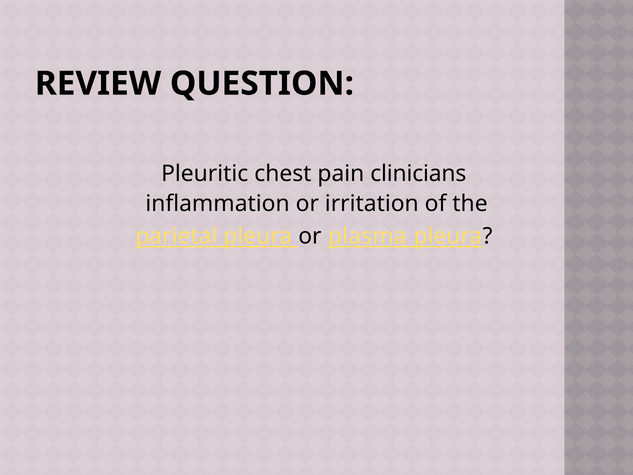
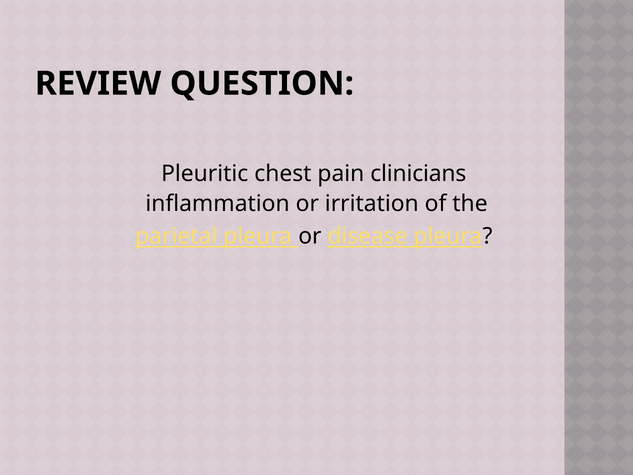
plasma: plasma -> disease
